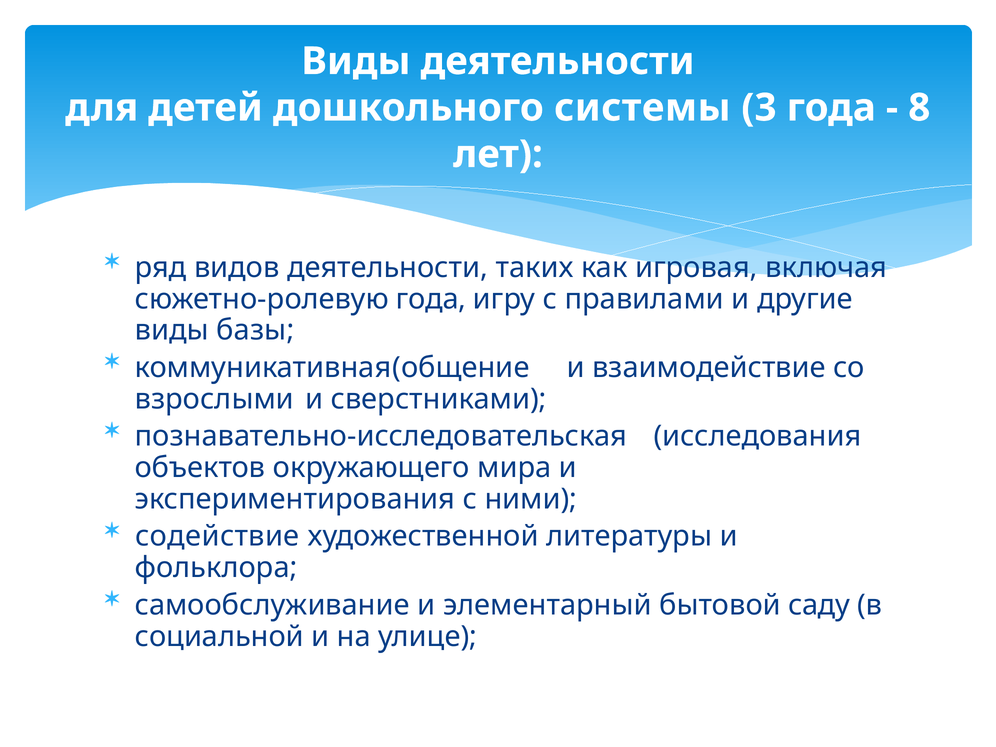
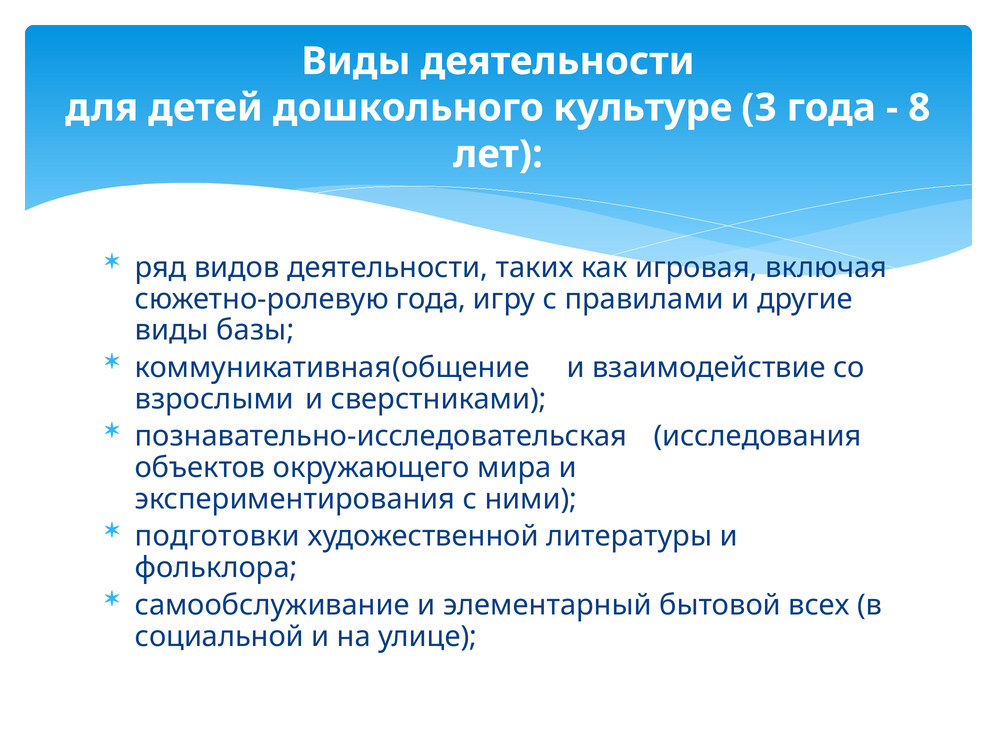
системы: системы -> культуре
содействие: содействие -> подготовки
саду: саду -> всех
